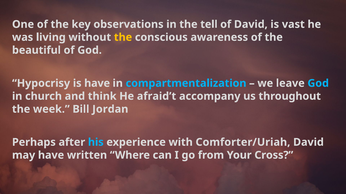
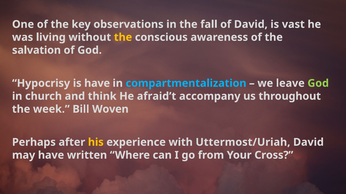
tell: tell -> fall
beautiful: beautiful -> salvation
God at (318, 83) colour: light blue -> light green
Jordan: Jordan -> Woven
his colour: light blue -> yellow
Comforter/Uriah: Comforter/Uriah -> Uttermost/Uriah
